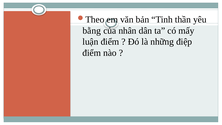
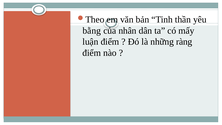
điệp: điệp -> ràng
